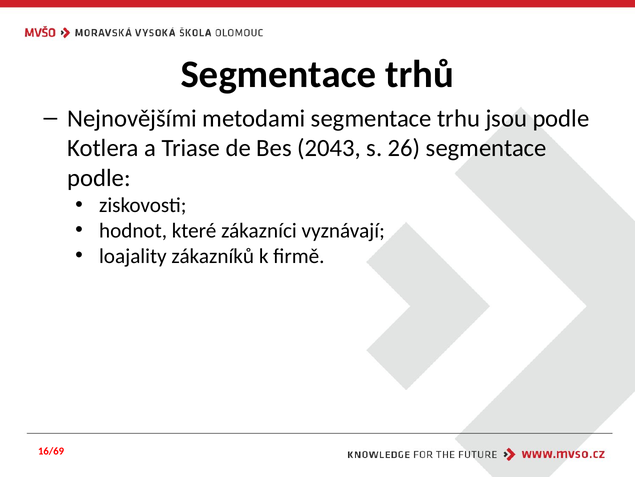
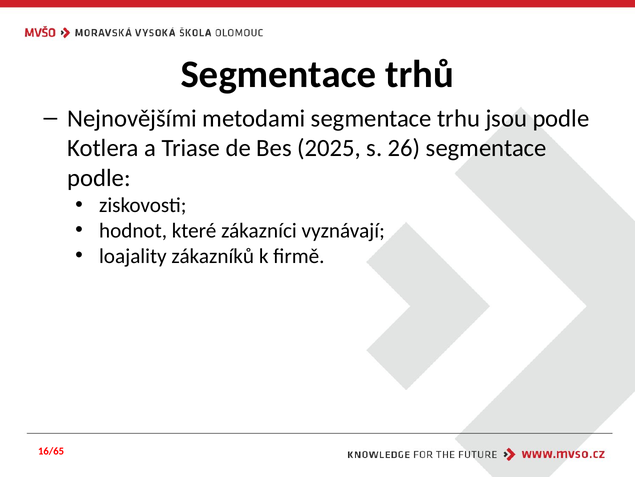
2043: 2043 -> 2025
16/69: 16/69 -> 16/65
